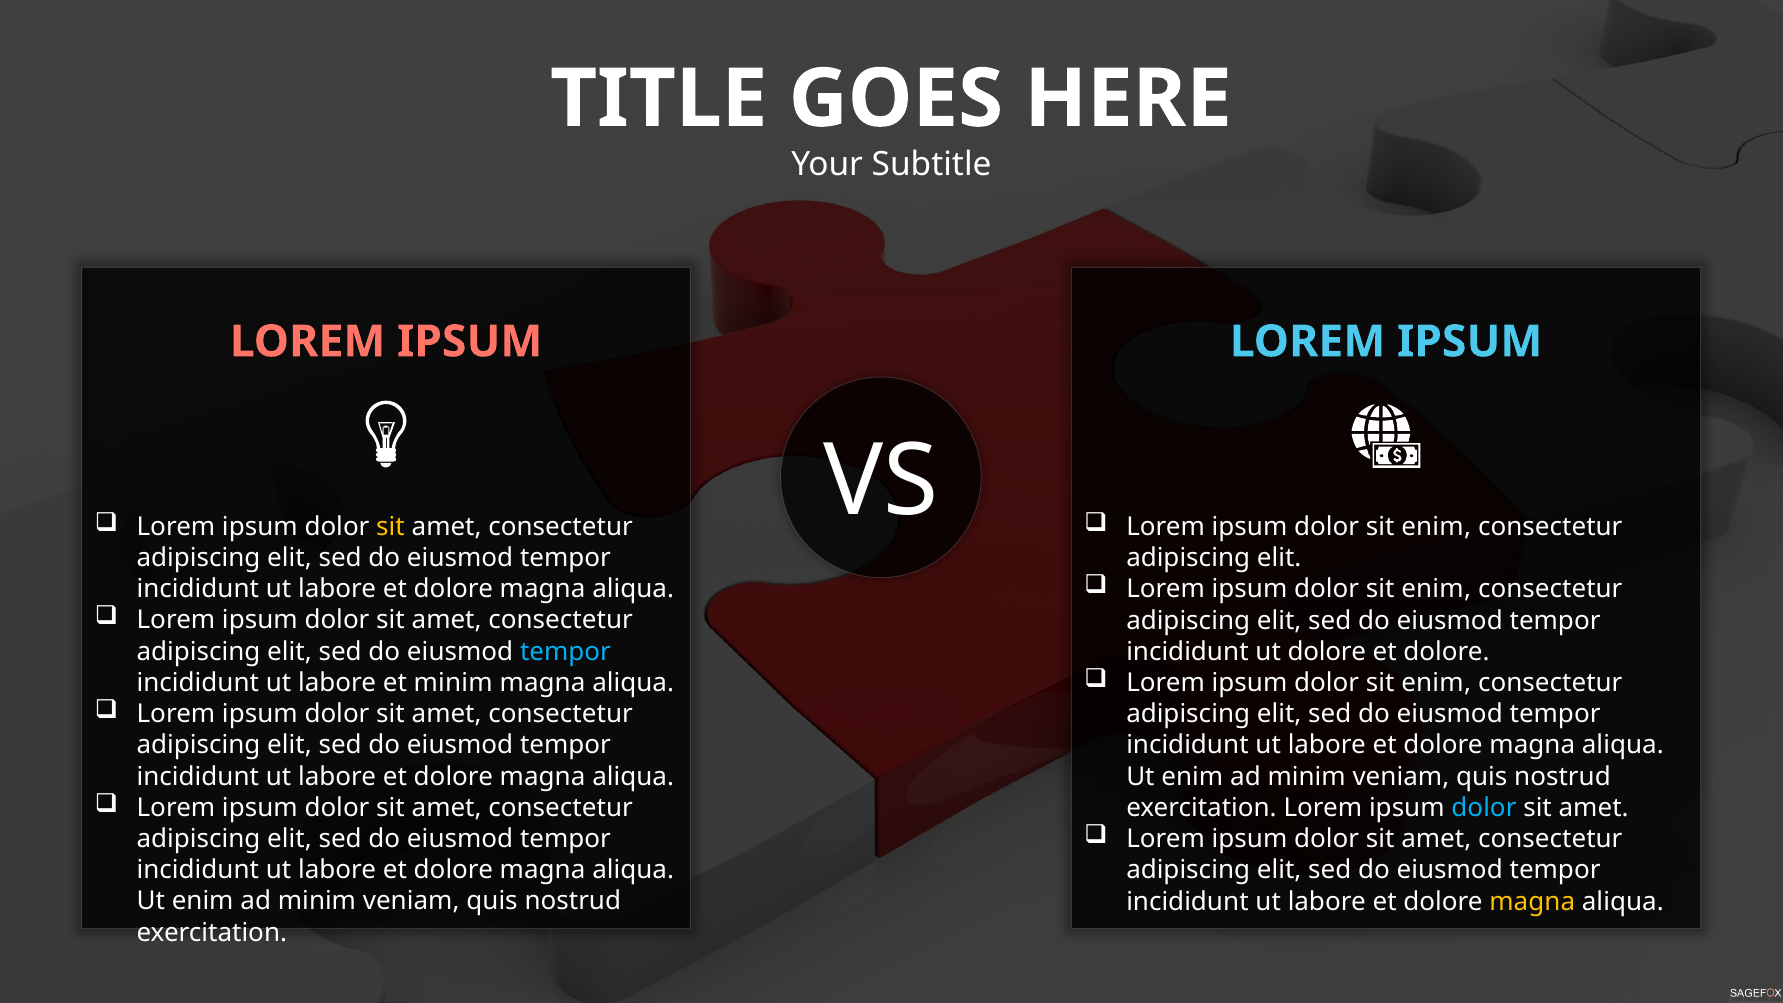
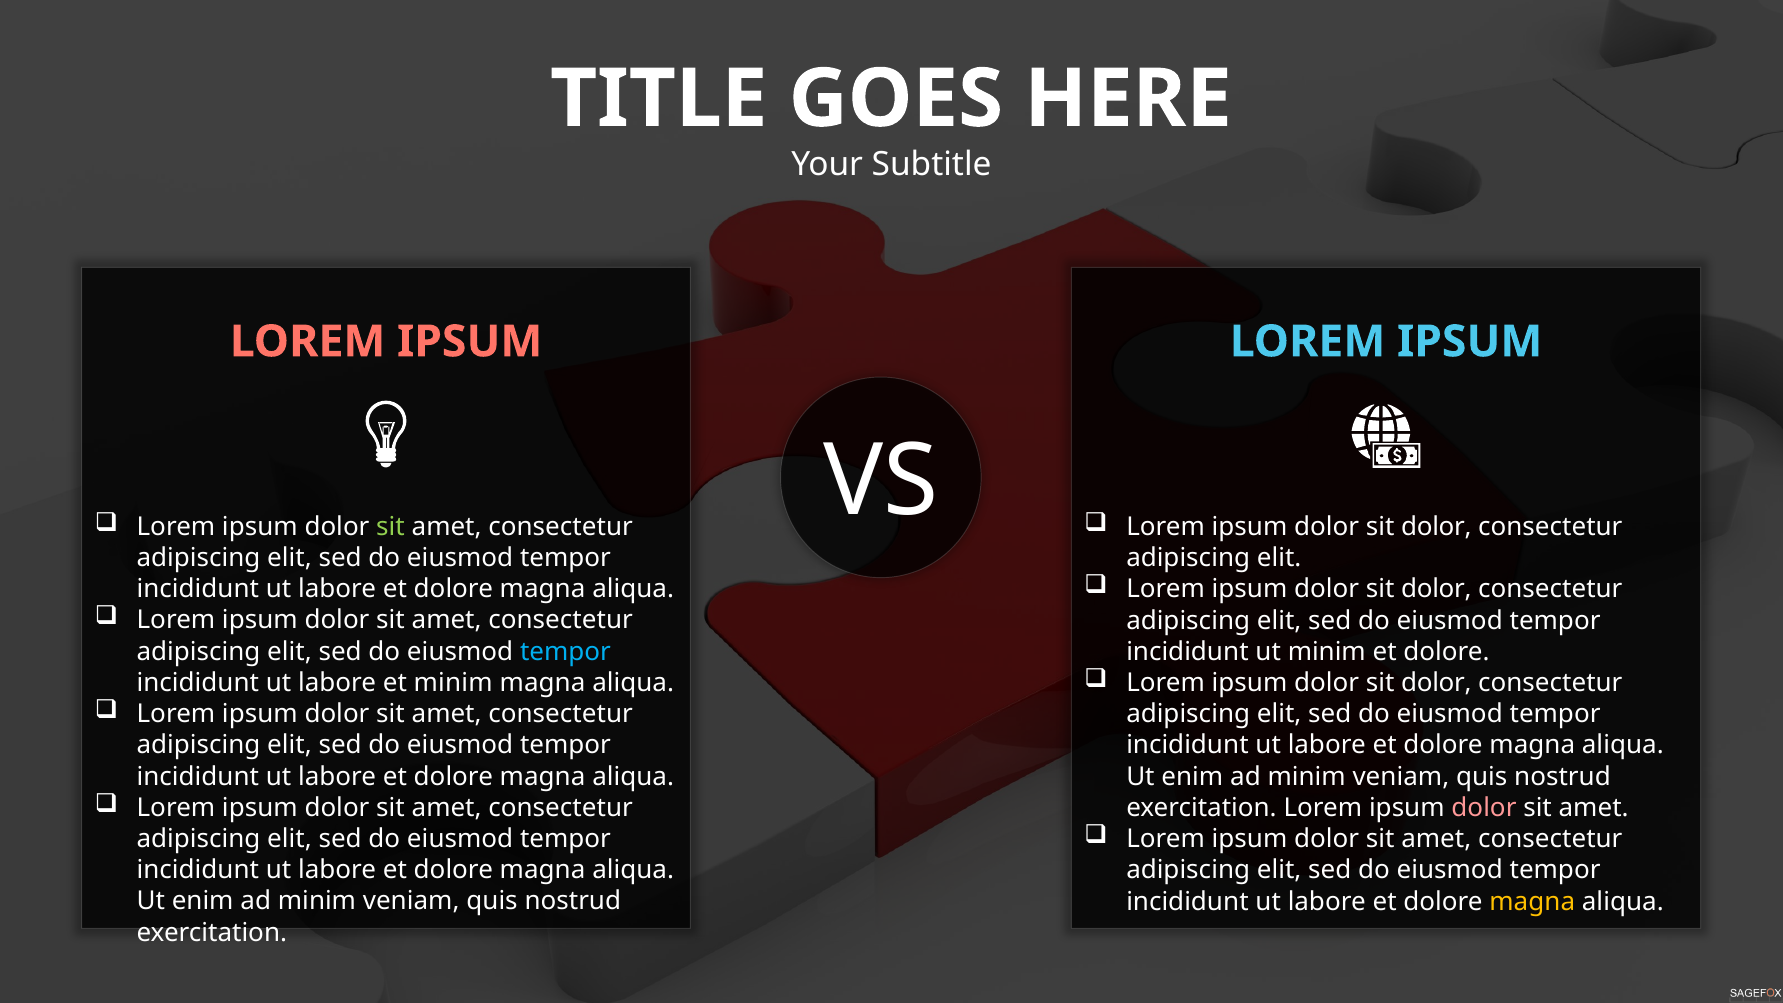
sit at (390, 527) colour: yellow -> light green
enim at (1436, 527): enim -> dolor
enim at (1436, 589): enim -> dolor
ut dolore: dolore -> minim
enim at (1436, 683): enim -> dolor
dolor at (1484, 808) colour: light blue -> pink
